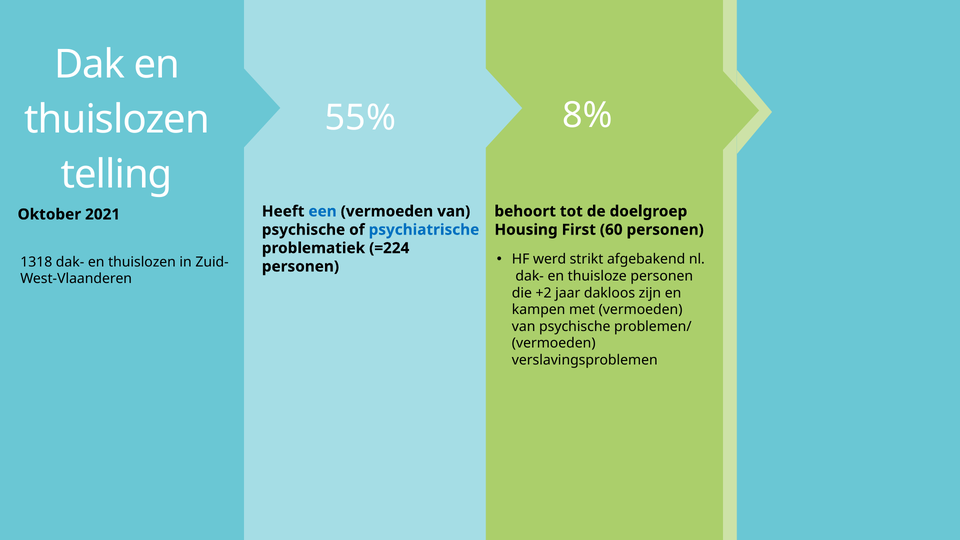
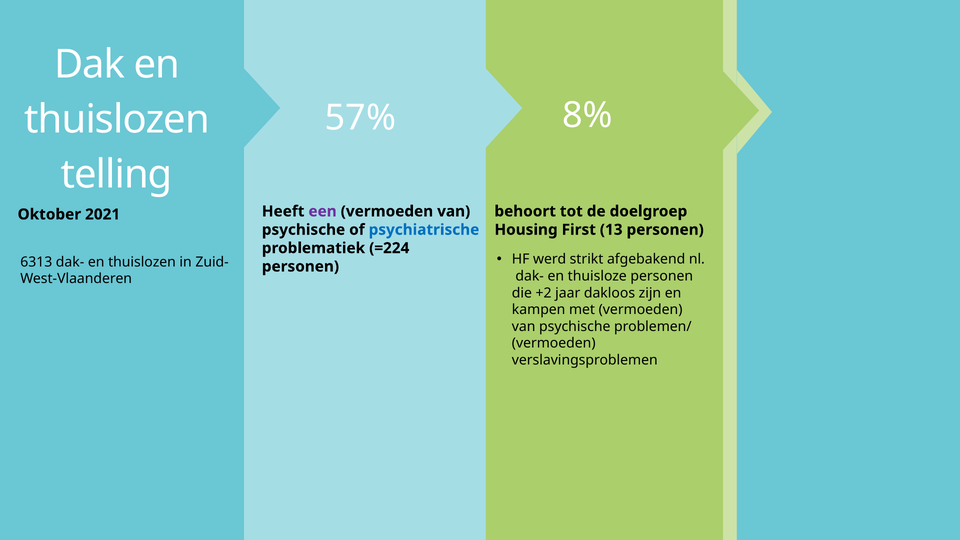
55%: 55% -> 57%
een at (323, 211) colour: blue -> purple
60: 60 -> 13
1318: 1318 -> 6313
